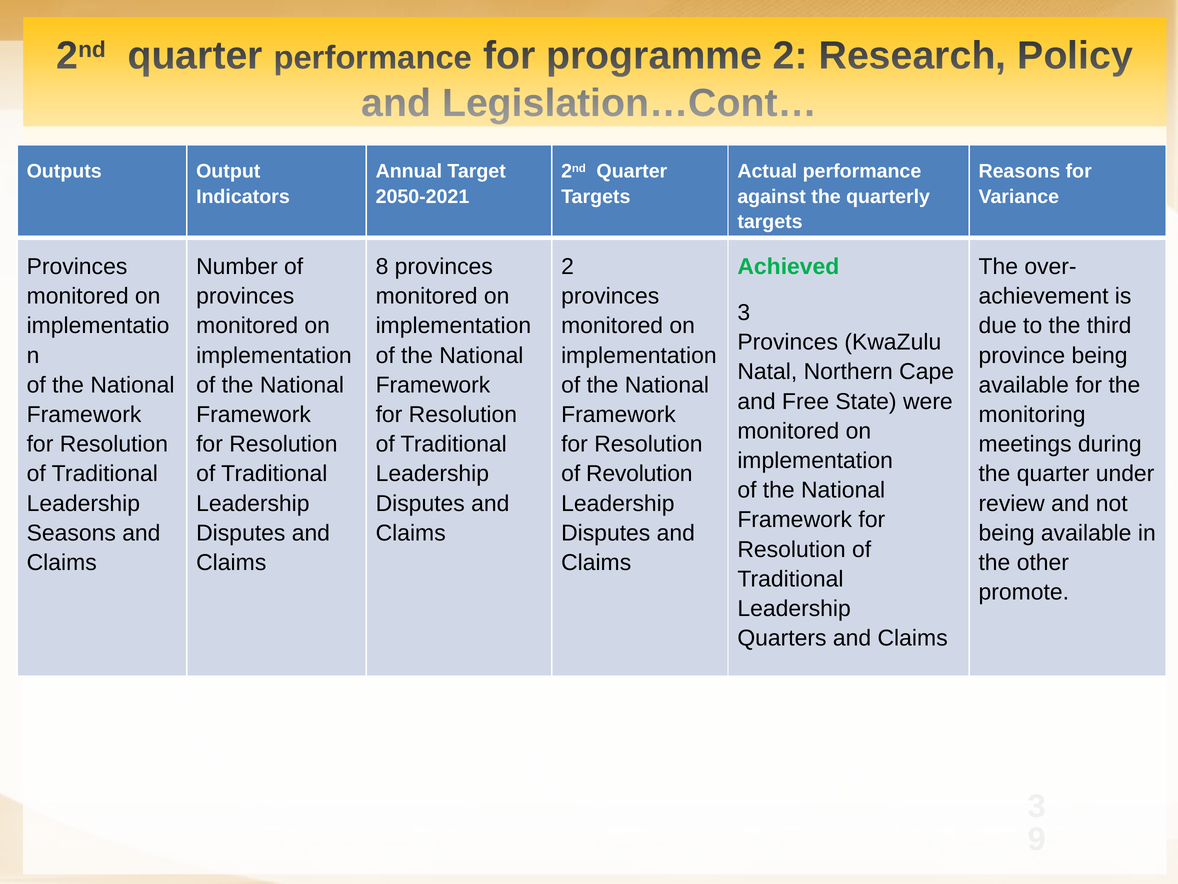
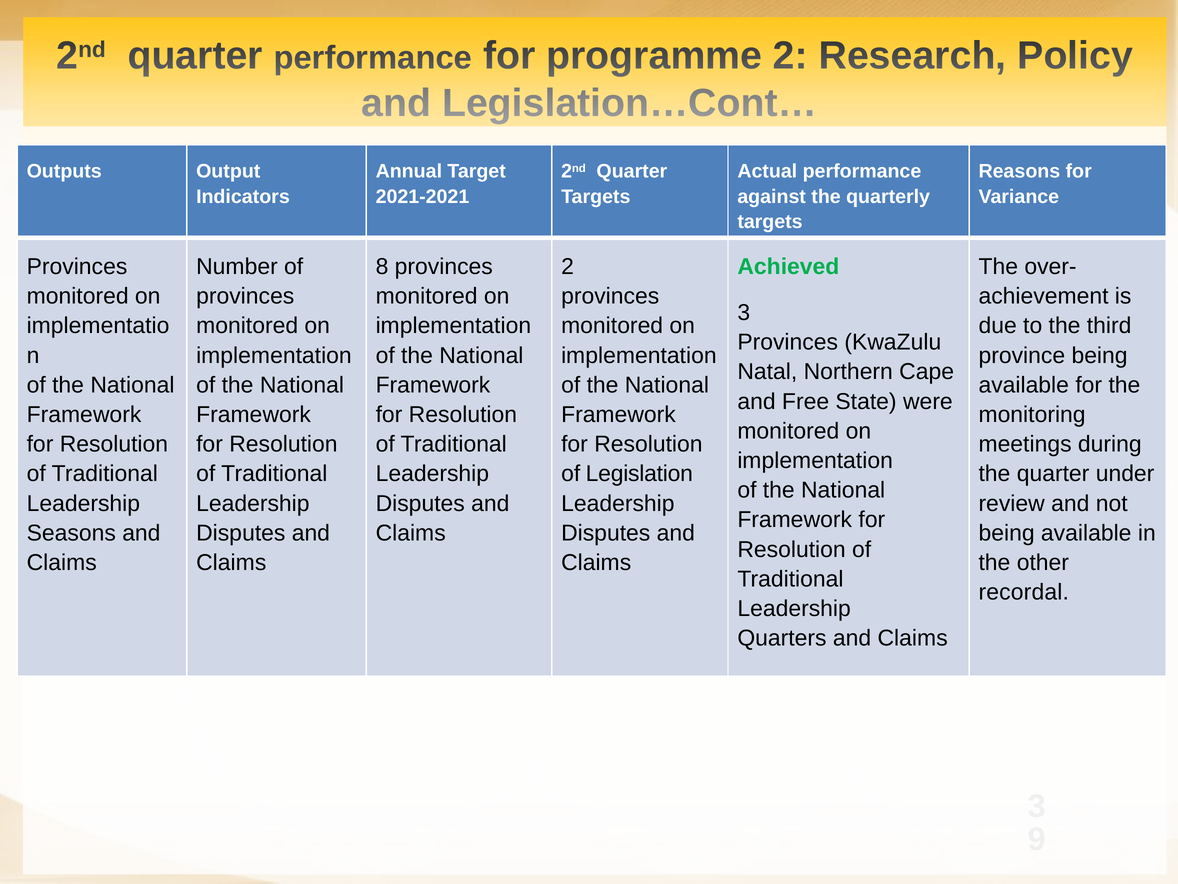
2050-2021: 2050-2021 -> 2021-2021
Revolution: Revolution -> Legislation
promote: promote -> recordal
